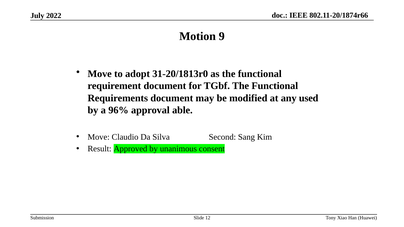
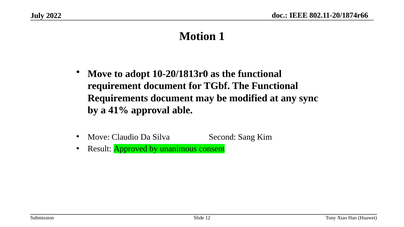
9: 9 -> 1
31-20/1813r0: 31-20/1813r0 -> 10-20/1813r0
used: used -> sync
96%: 96% -> 41%
